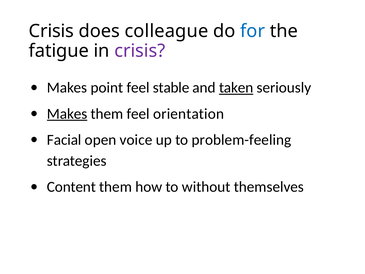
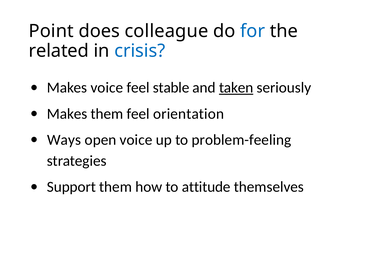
Crisis at (51, 31): Crisis -> Point
fatigue: fatigue -> related
crisis at (140, 51) colour: purple -> blue
Makes point: point -> voice
Makes at (67, 114) underline: present -> none
Facial: Facial -> Ways
Content: Content -> Support
without: without -> attitude
